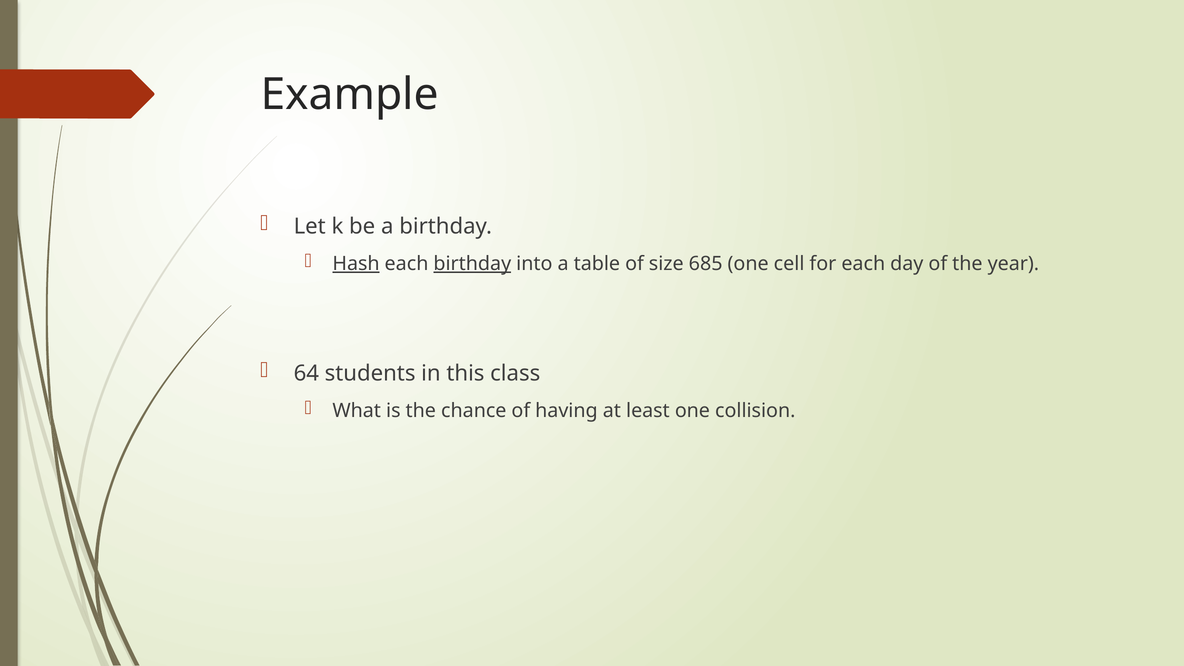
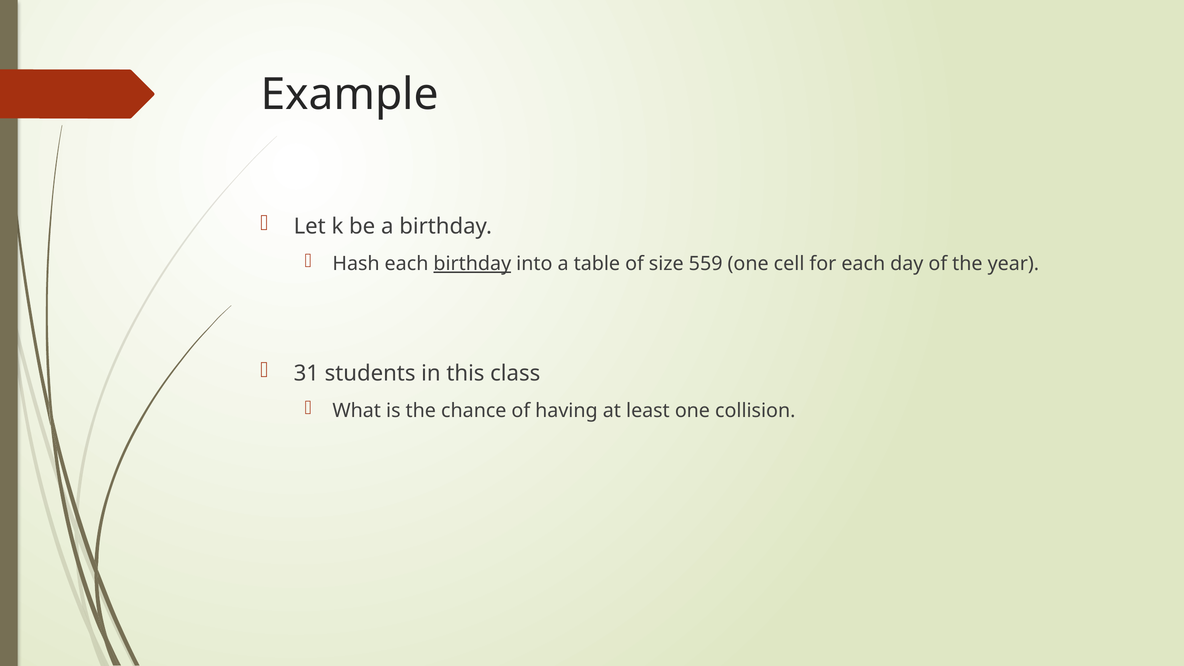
Hash underline: present -> none
685: 685 -> 559
64: 64 -> 31
